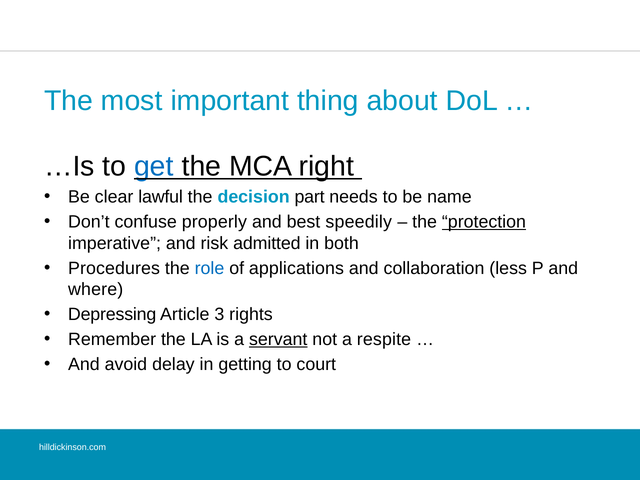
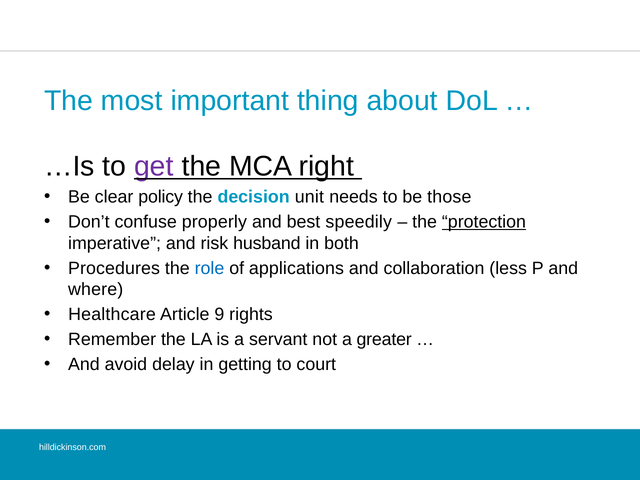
get colour: blue -> purple
lawful: lawful -> policy
part: part -> unit
name: name -> those
admitted: admitted -> husband
Depressing: Depressing -> Healthcare
3: 3 -> 9
servant underline: present -> none
respite: respite -> greater
